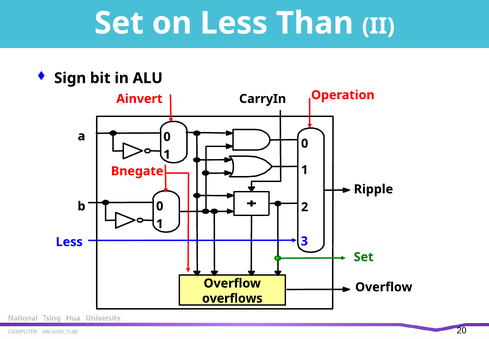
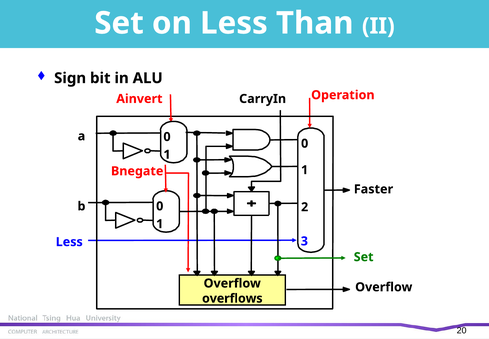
Ripple: Ripple -> Faster
